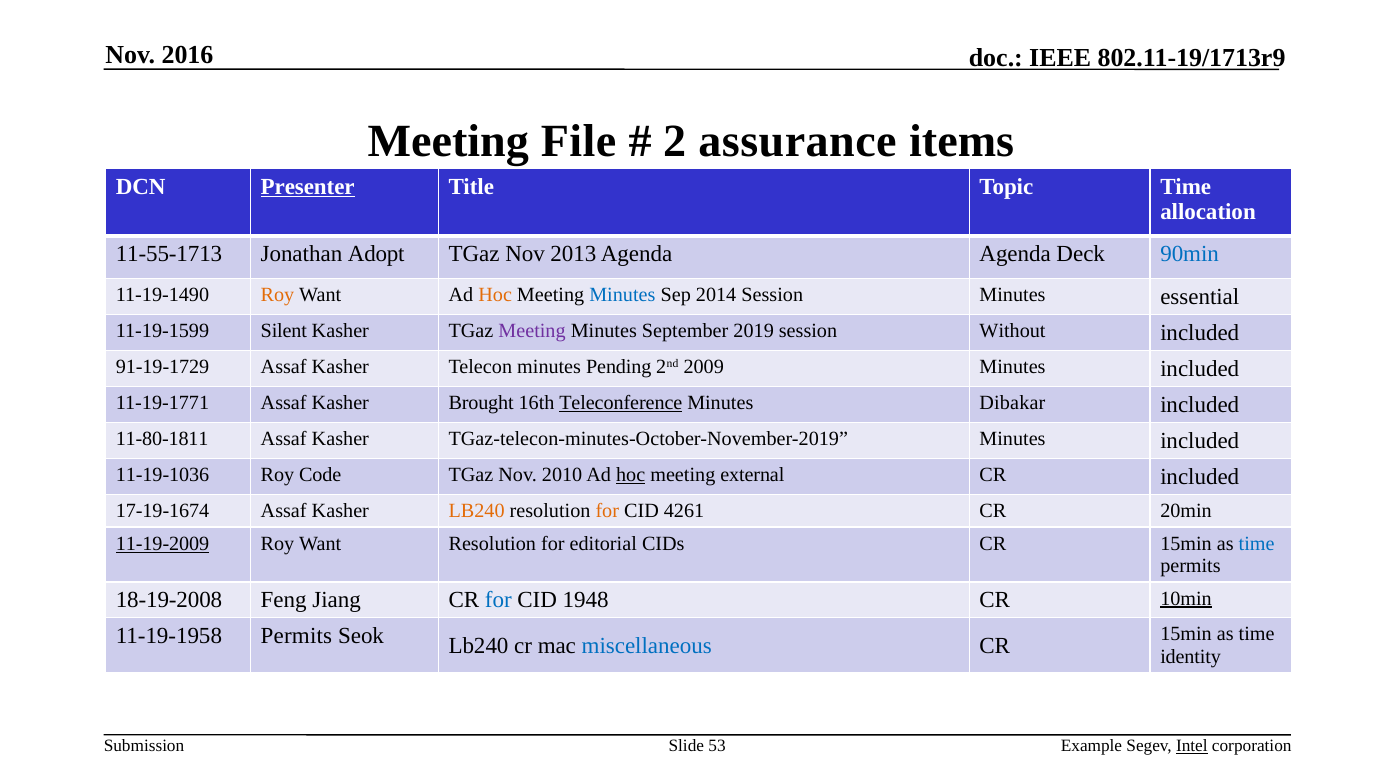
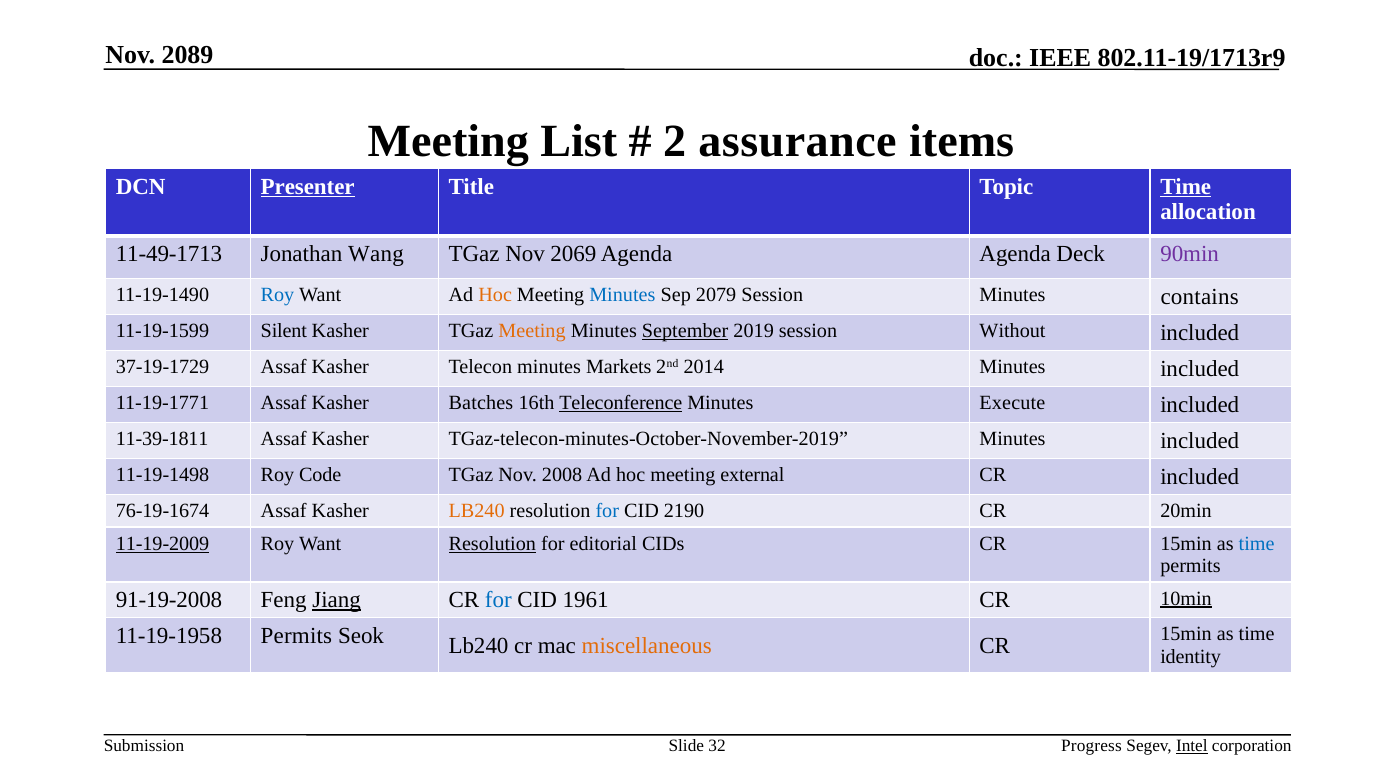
2016: 2016 -> 2089
File: File -> List
Time at (1186, 187) underline: none -> present
11-55-1713: 11-55-1713 -> 11-49-1713
Adopt: Adopt -> Wang
2013: 2013 -> 2069
90min colour: blue -> purple
Roy at (278, 295) colour: orange -> blue
2014: 2014 -> 2079
essential: essential -> contains
Meeting at (532, 331) colour: purple -> orange
September underline: none -> present
91-19-1729: 91-19-1729 -> 37-19-1729
Pending: Pending -> Markets
2009: 2009 -> 2014
Brought: Brought -> Batches
Dibakar: Dibakar -> Execute
11-80-1811: 11-80-1811 -> 11-39-1811
11-19-1036: 11-19-1036 -> 11-19-1498
2010: 2010 -> 2008
hoc at (631, 475) underline: present -> none
17-19-1674: 17-19-1674 -> 76-19-1674
for at (607, 511) colour: orange -> blue
4261: 4261 -> 2190
Resolution at (492, 543) underline: none -> present
18-19-2008: 18-19-2008 -> 91-19-2008
Jiang underline: none -> present
1948: 1948 -> 1961
miscellaneous colour: blue -> orange
53: 53 -> 32
Example: Example -> Progress
